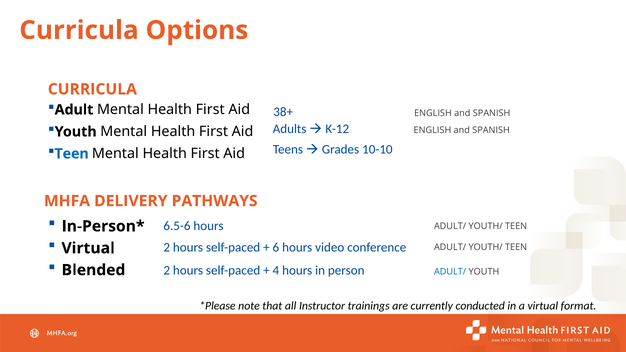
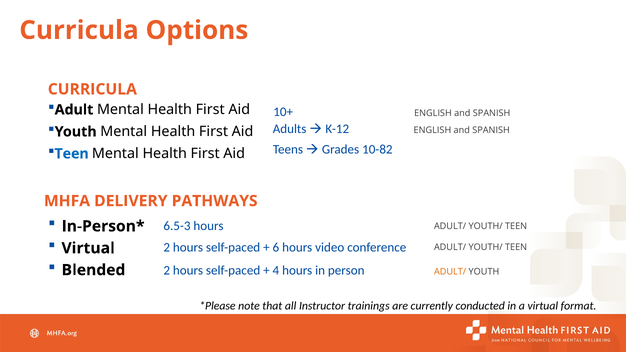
38+: 38+ -> 10+
10-10: 10-10 -> 10-82
6.5-6: 6.5-6 -> 6.5-3
ADULT/ at (450, 272) colour: blue -> orange
